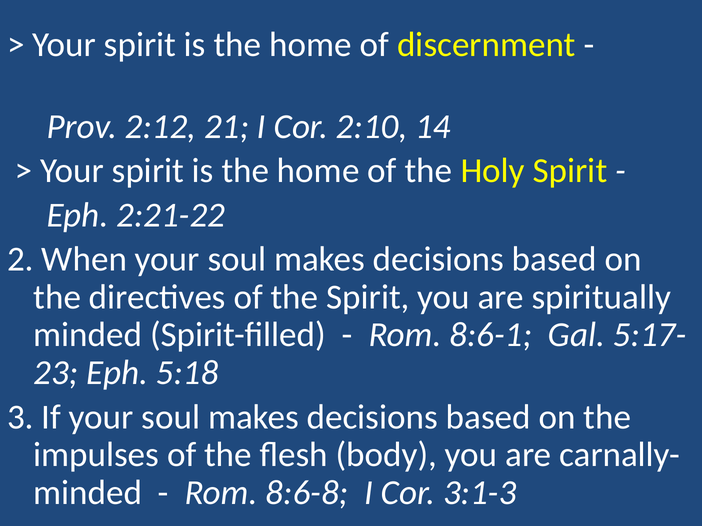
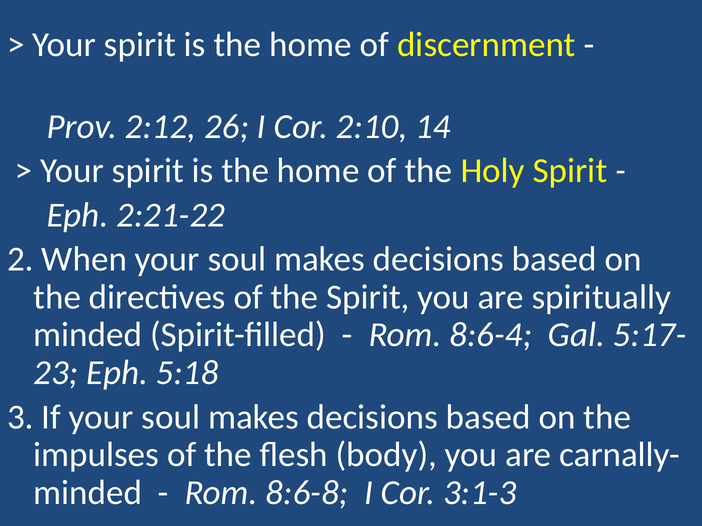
21: 21 -> 26
8:6-1: 8:6-1 -> 8:6-4
